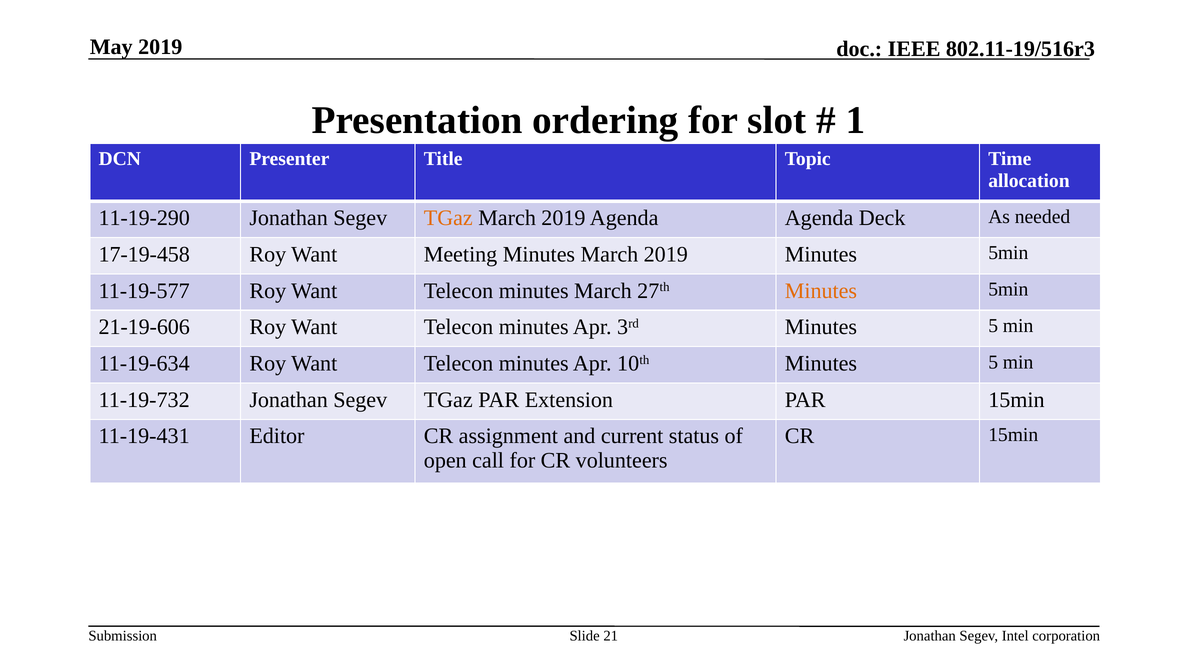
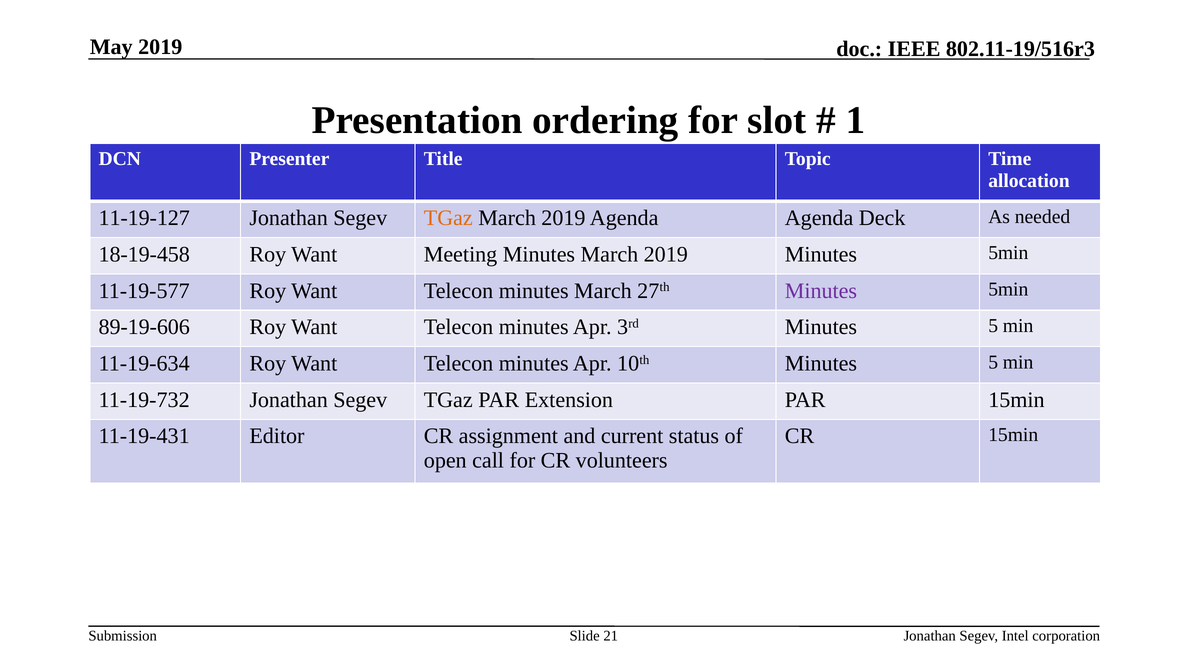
11-19-290: 11-19-290 -> 11-19-127
17-19-458: 17-19-458 -> 18-19-458
Minutes at (821, 291) colour: orange -> purple
21-19-606: 21-19-606 -> 89-19-606
